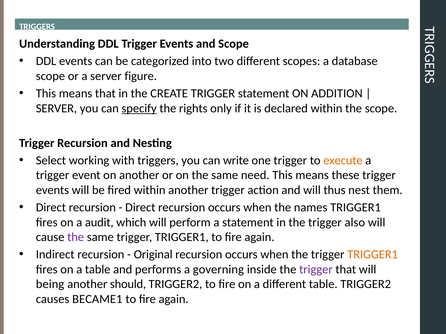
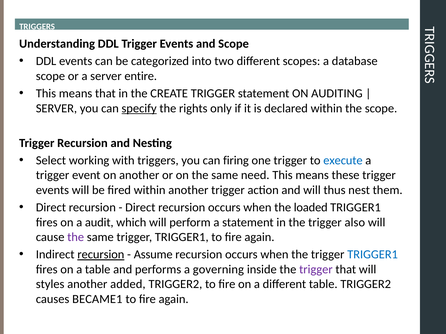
figure: figure -> entire
ADDITION: ADDITION -> AUDITING
write: write -> firing
execute colour: orange -> blue
names: names -> loaded
recursion at (101, 255) underline: none -> present
Original: Original -> Assume
TRIGGER1 at (373, 255) colour: orange -> blue
being: being -> styles
should: should -> added
